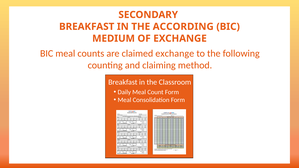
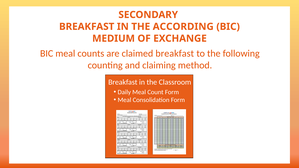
claimed exchange: exchange -> breakfast
